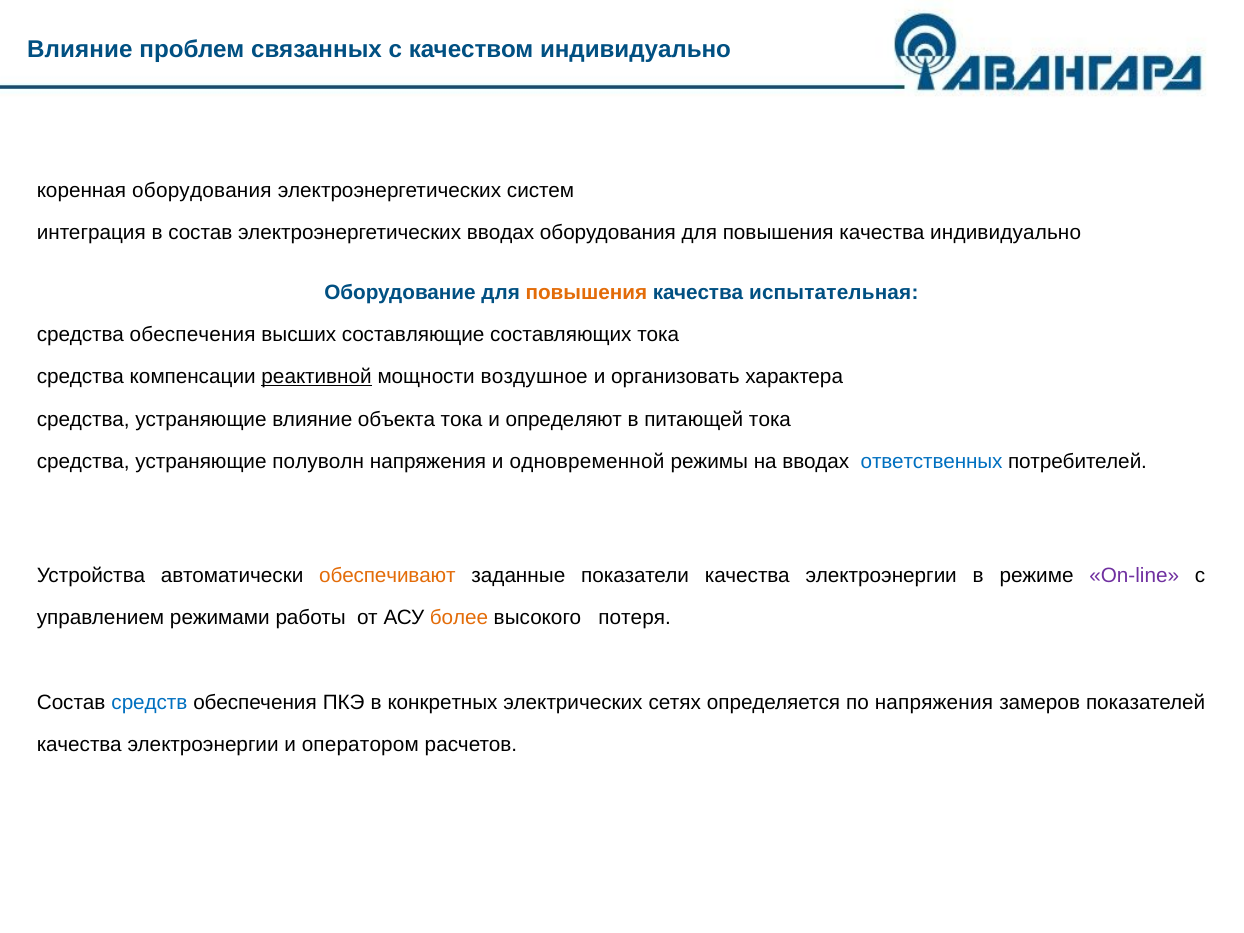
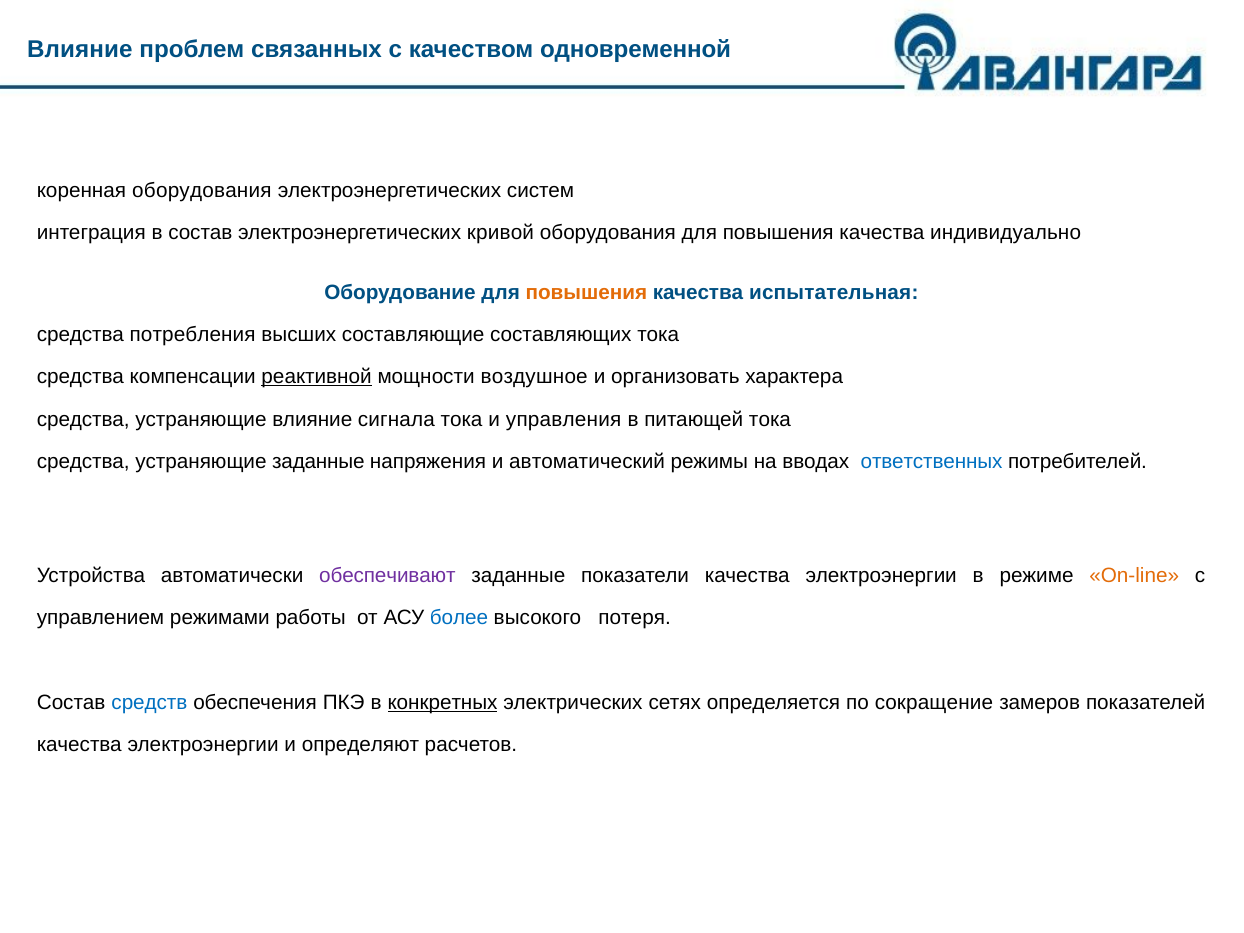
качеством индивидуально: индивидуально -> одновременной
электроэнергетических вводах: вводах -> кривой
средства обеспечения: обеспечения -> потребления
объекта: объекта -> сигнала
определяют: определяют -> управления
устраняющие полуволн: полуволн -> заданные
одновременной: одновременной -> автоматический
обеспечивают colour: orange -> purple
On-line colour: purple -> orange
более colour: orange -> blue
конкретных underline: none -> present
по напряжения: напряжения -> сокращение
оператором: оператором -> определяют
